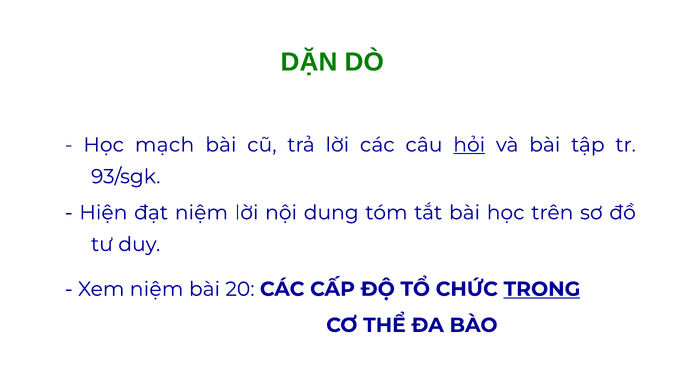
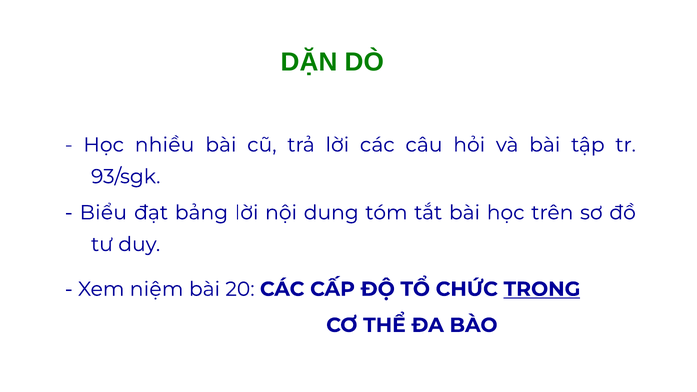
mạch: mạch -> nhiều
hỏi underline: present -> none
Hiện: Hiện -> Biểu
đạt niệm: niệm -> bảng
